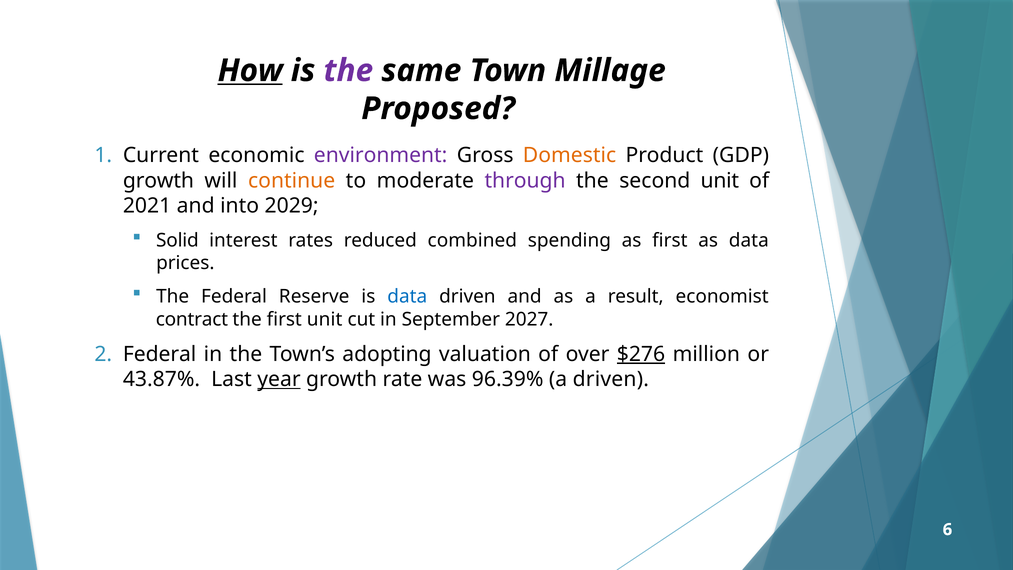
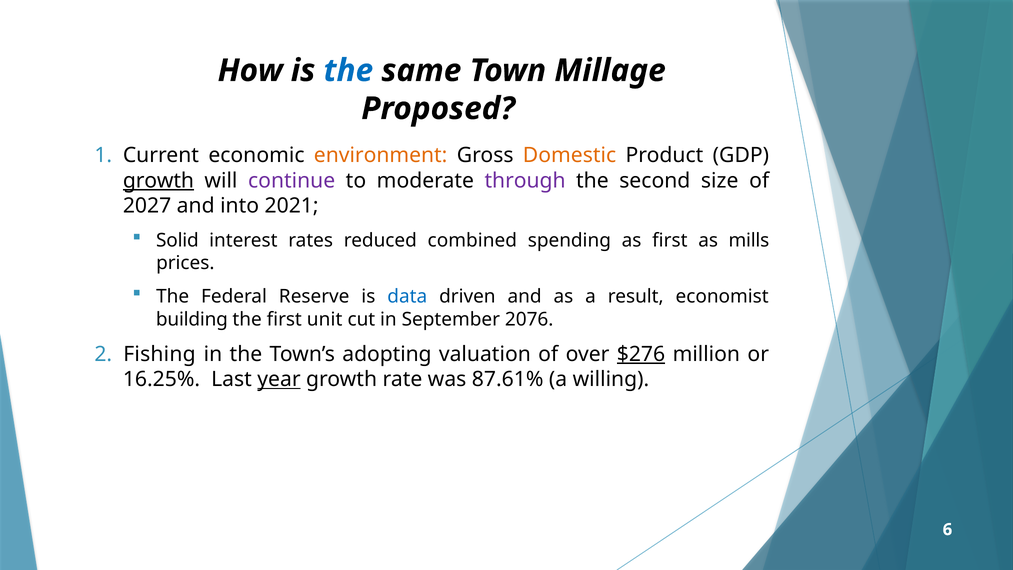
How underline: present -> none
the at (348, 71) colour: purple -> blue
environment colour: purple -> orange
growth at (158, 181) underline: none -> present
continue colour: orange -> purple
second unit: unit -> size
2021: 2021 -> 2027
2029: 2029 -> 2021
as data: data -> mills
contract: contract -> building
2027: 2027 -> 2076
Federal at (160, 354): Federal -> Fishing
43.87%: 43.87% -> 16.25%
96.39%: 96.39% -> 87.61%
a driven: driven -> willing
